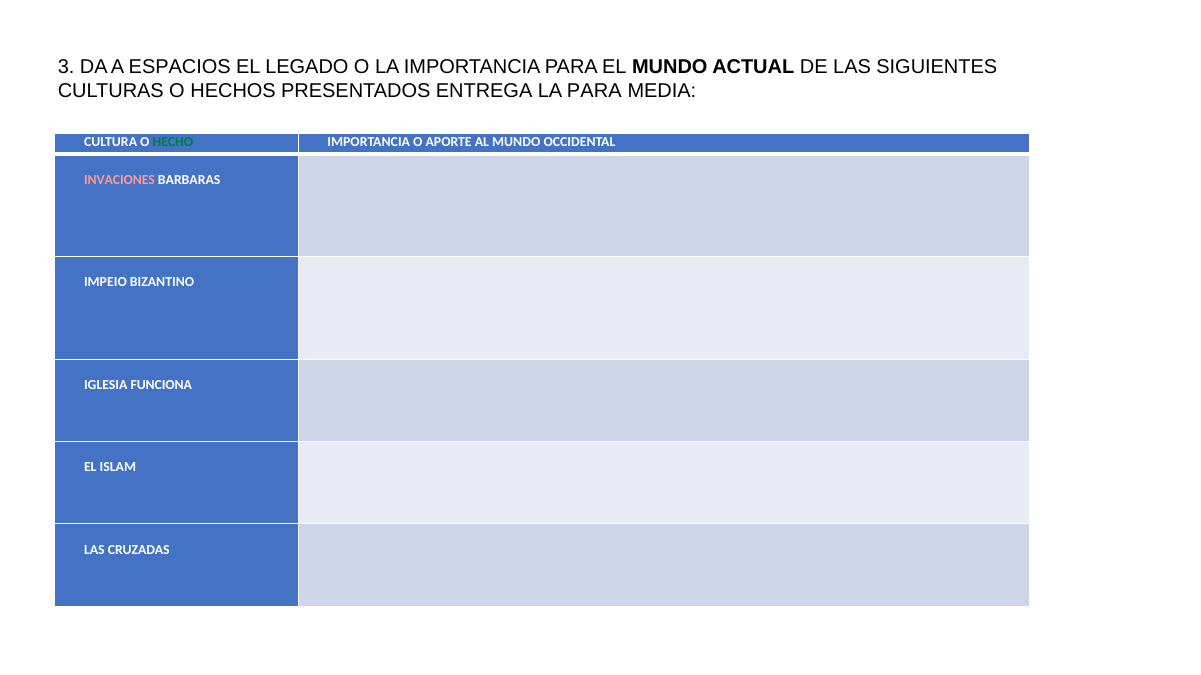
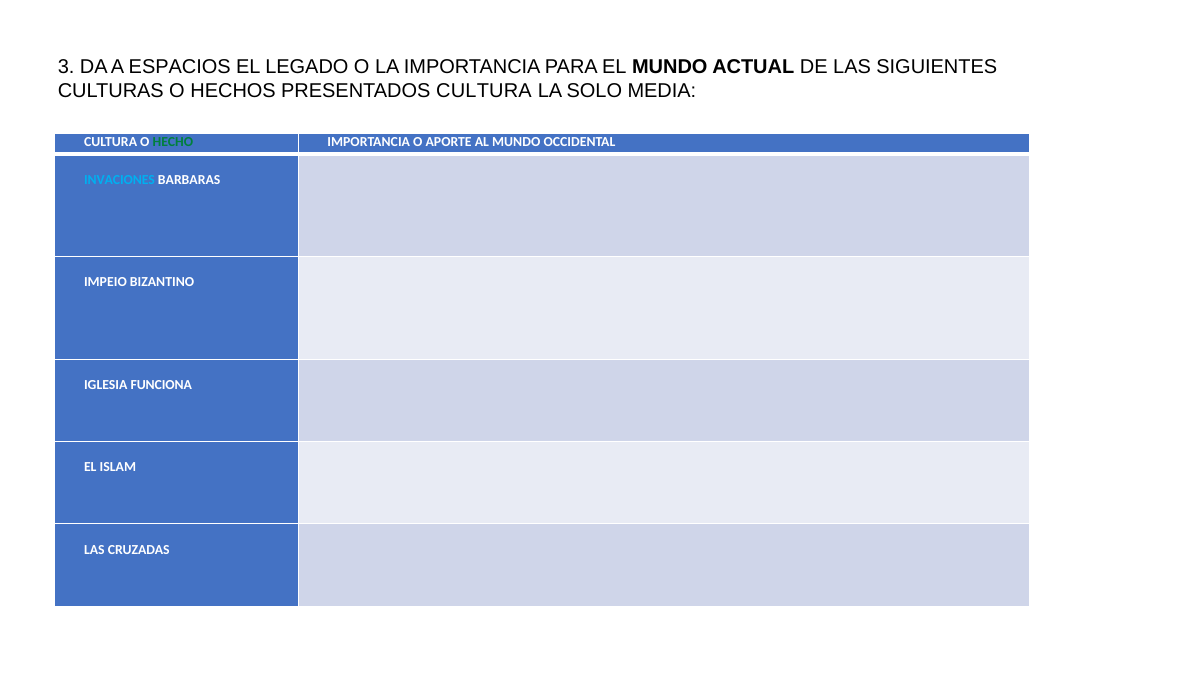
PRESENTADOS ENTREGA: ENTREGA -> CULTURA
LA PARA: PARA -> SOLO
INVACIONES colour: pink -> light blue
